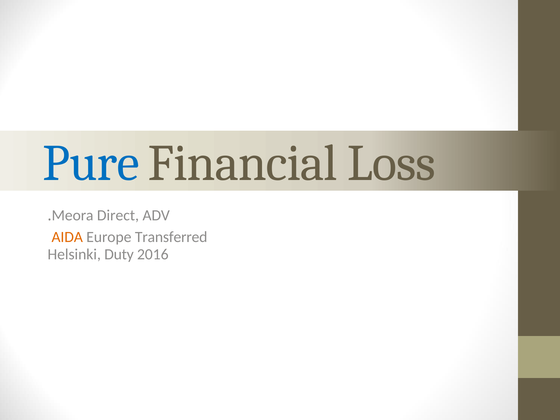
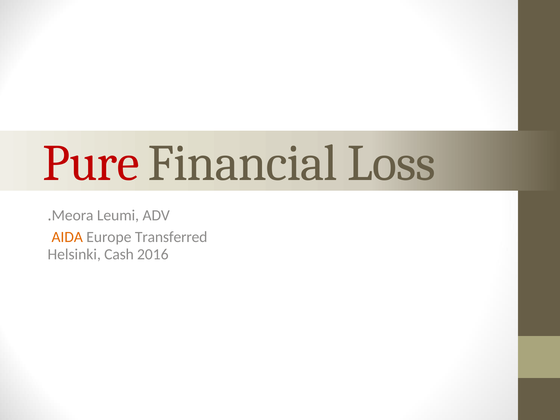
Pure colour: blue -> red
Direct: Direct -> Leumi
Duty: Duty -> Cash
